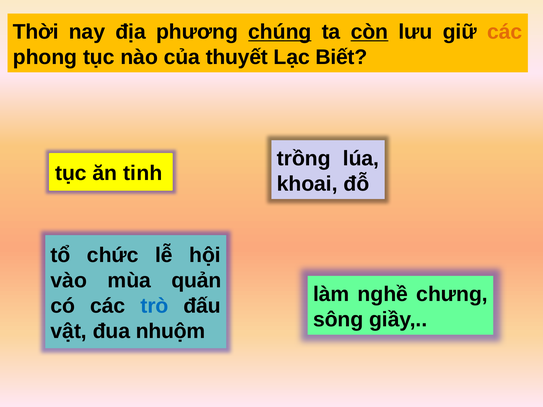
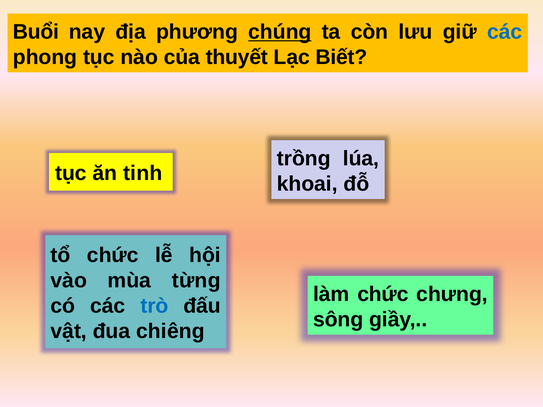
Thời: Thời -> Buổi
còn underline: present -> none
các at (505, 32) colour: orange -> blue
quản: quản -> từng
làm nghề: nghề -> chức
nhuộm: nhuộm -> chiêng
